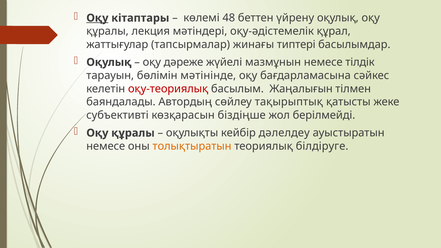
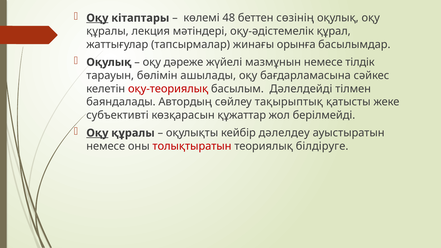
үйрену: үйрену -> сөзінің
типтері: типтері -> орынға
мәтінінде: мәтінінде -> ашылады
Жаңалығын: Жаңалығын -> Дәлелдейді
біздіңше: біздіңше -> құжаттар
Оқу at (97, 133) underline: none -> present
толықтыратын colour: orange -> red
